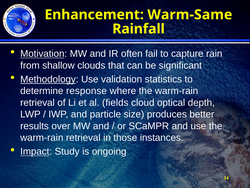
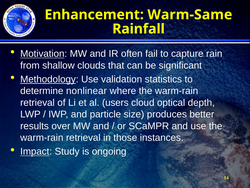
response: response -> nonlinear
fields: fields -> users
